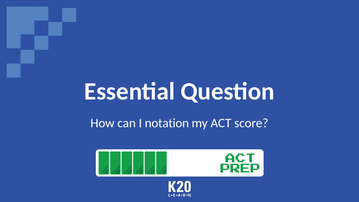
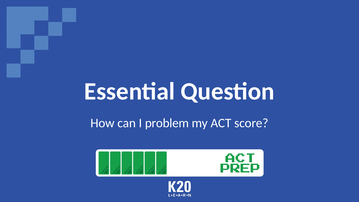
notation: notation -> problem
